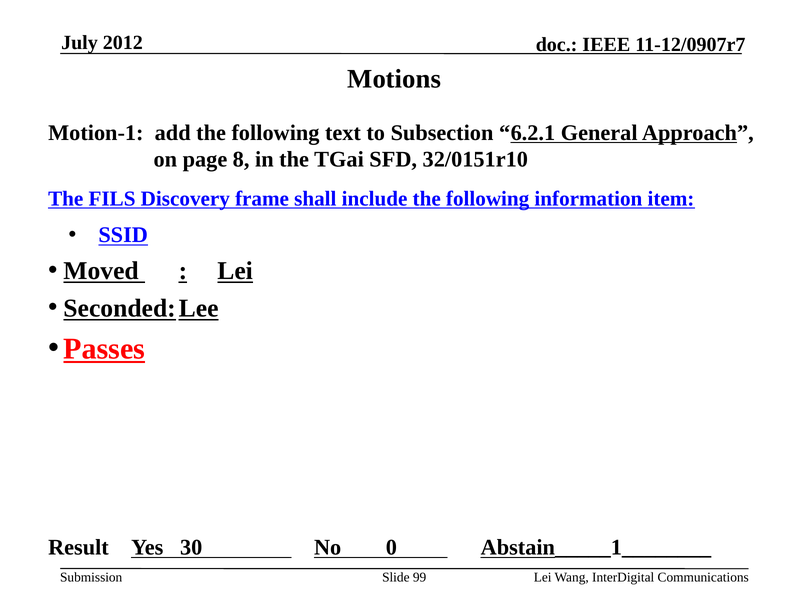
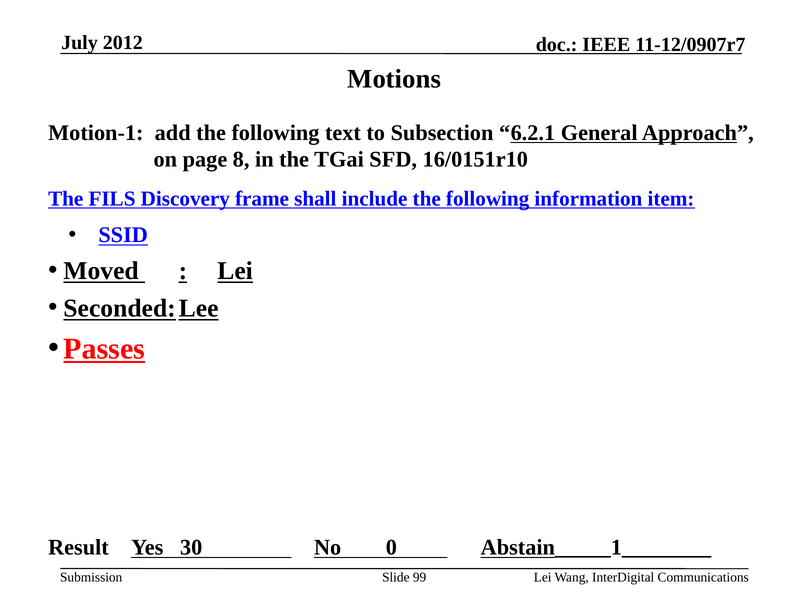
32/0151r10: 32/0151r10 -> 16/0151r10
